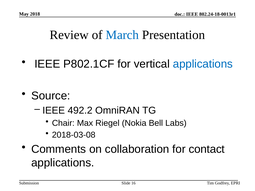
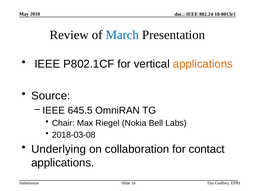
applications at (203, 64) colour: blue -> orange
492.2: 492.2 -> 645.5
Comments: Comments -> Underlying
